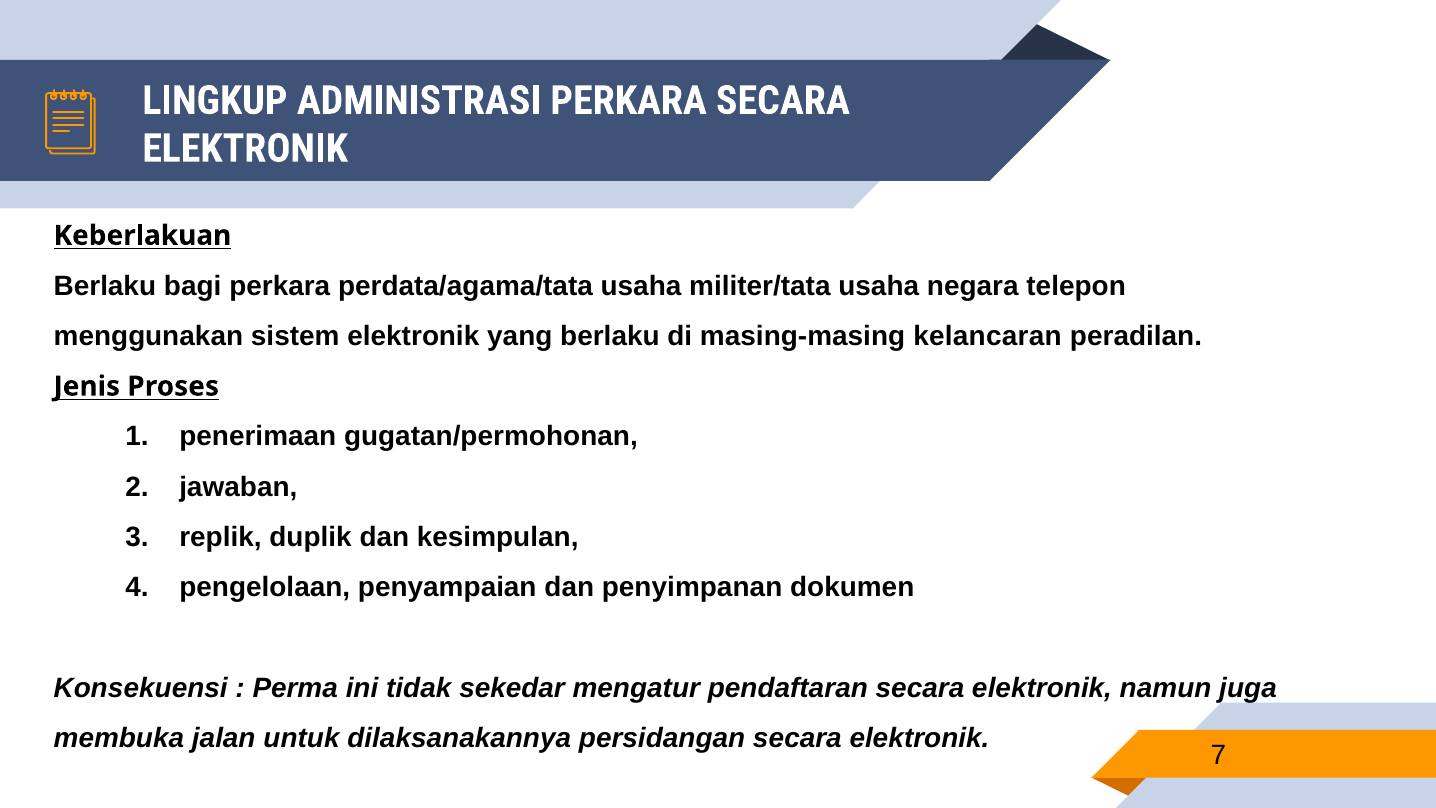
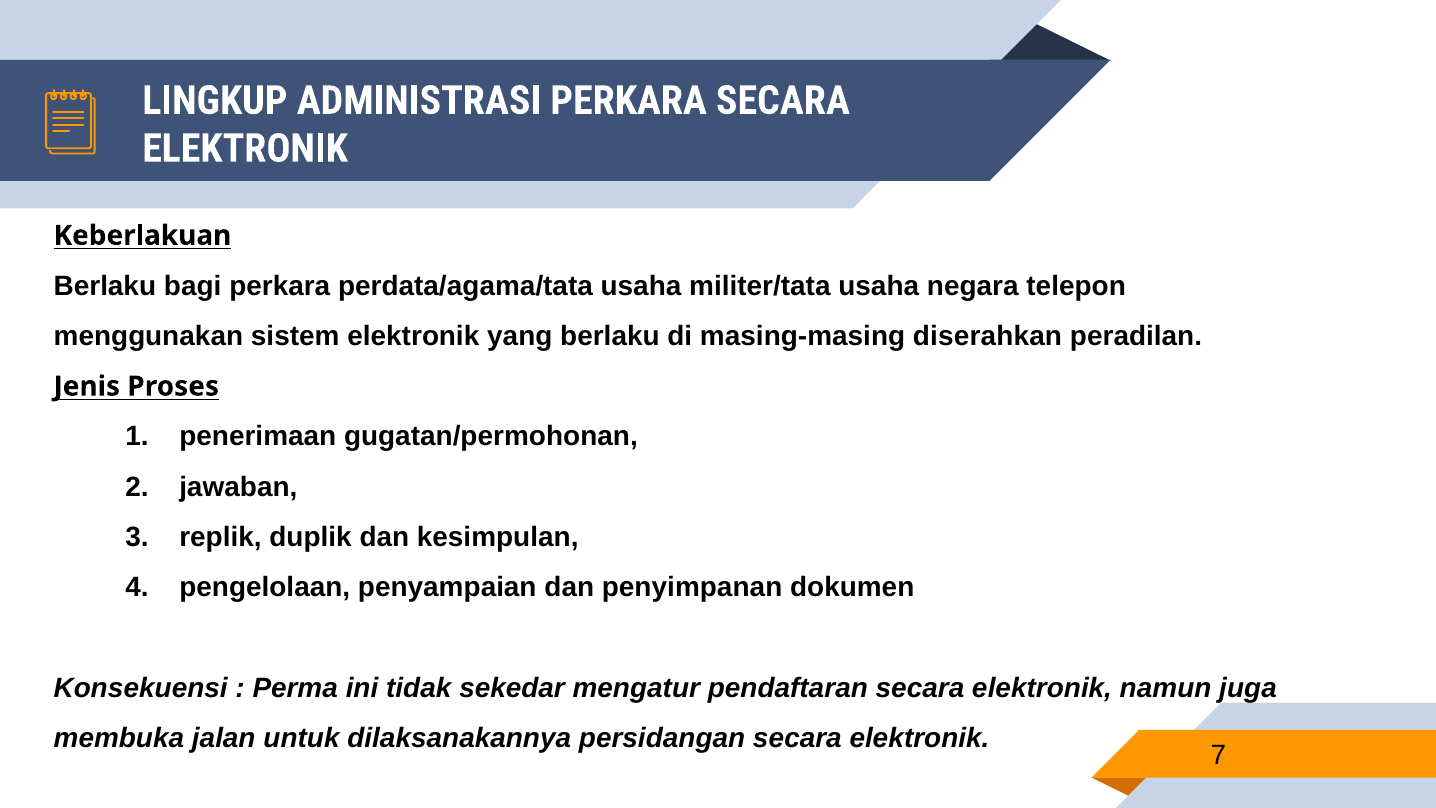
kelancaran: kelancaran -> diserahkan
